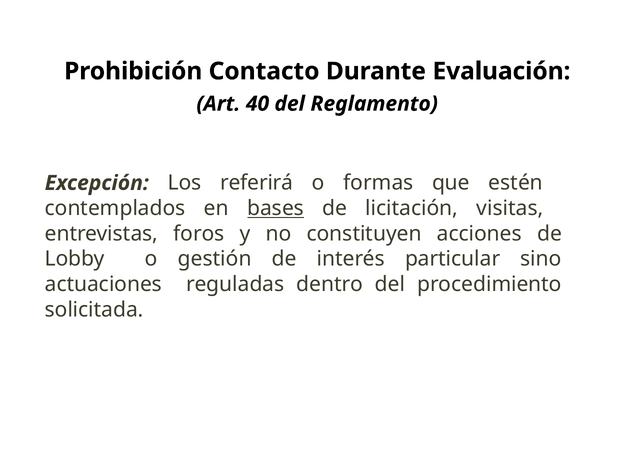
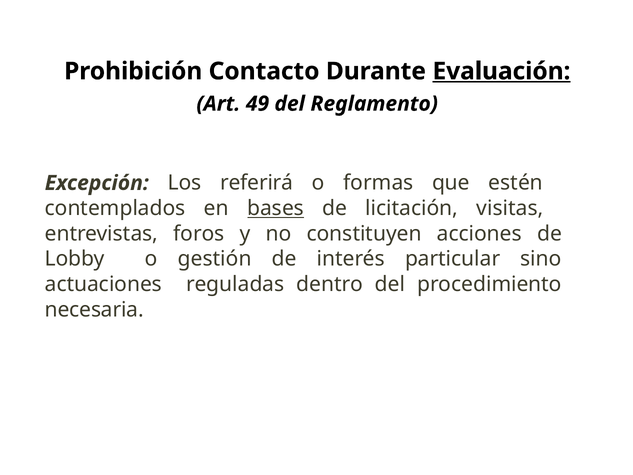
Evaluación underline: none -> present
40: 40 -> 49
solicitada: solicitada -> necesaria
